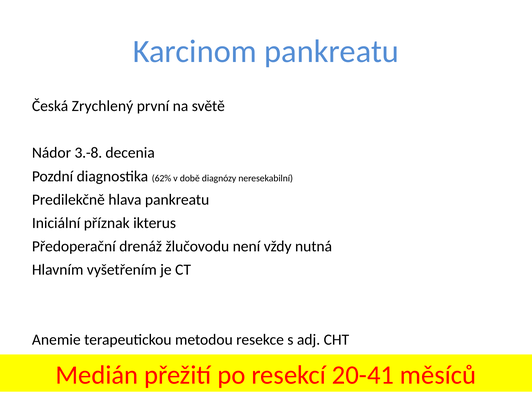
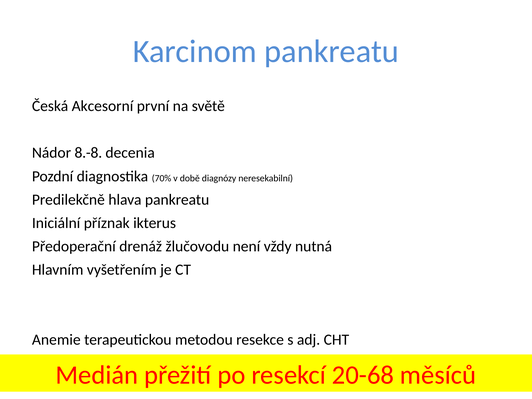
Zrychlený: Zrychlený -> Akcesorní
3.-8: 3.-8 -> 8.-8
62%: 62% -> 70%
20-41: 20-41 -> 20-68
